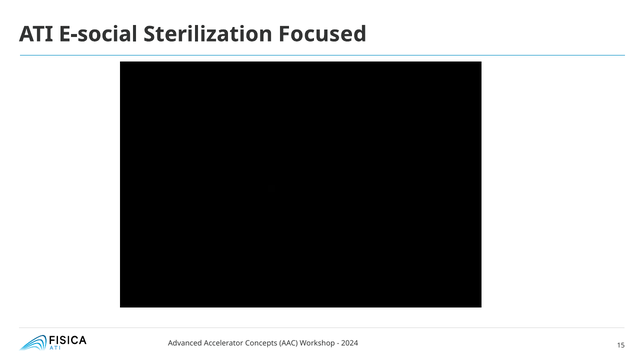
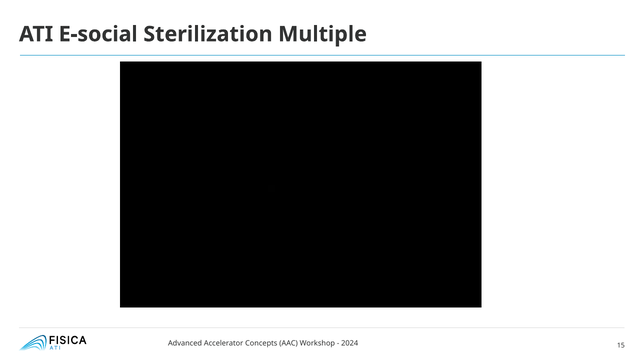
Focused: Focused -> Multiple
